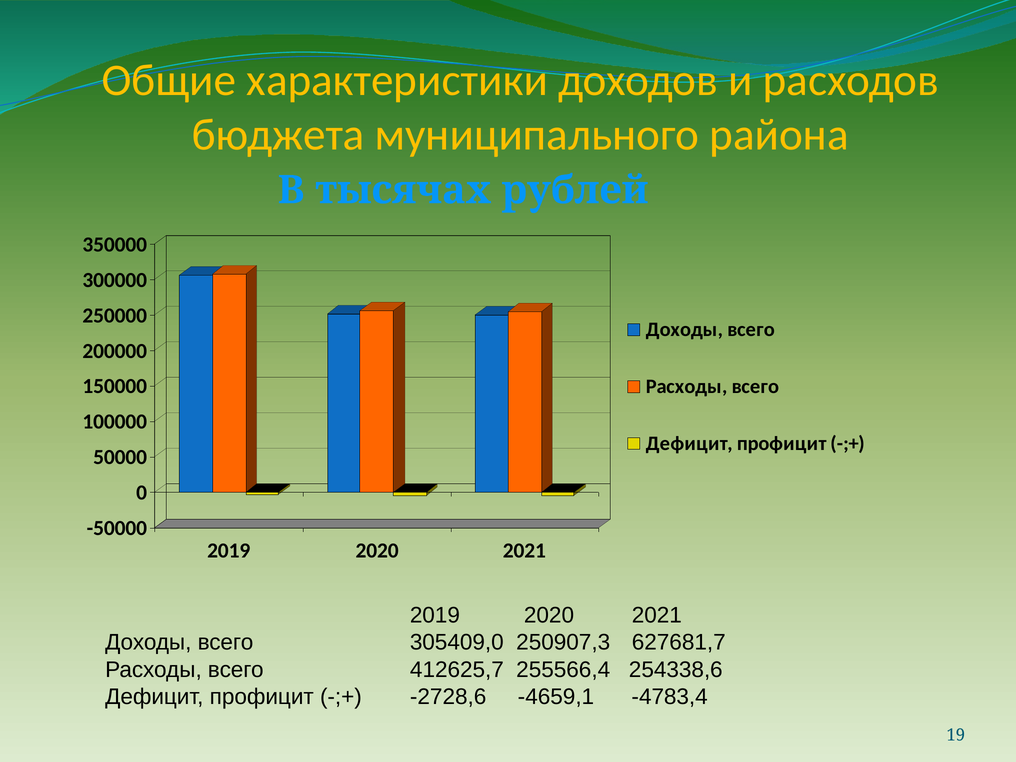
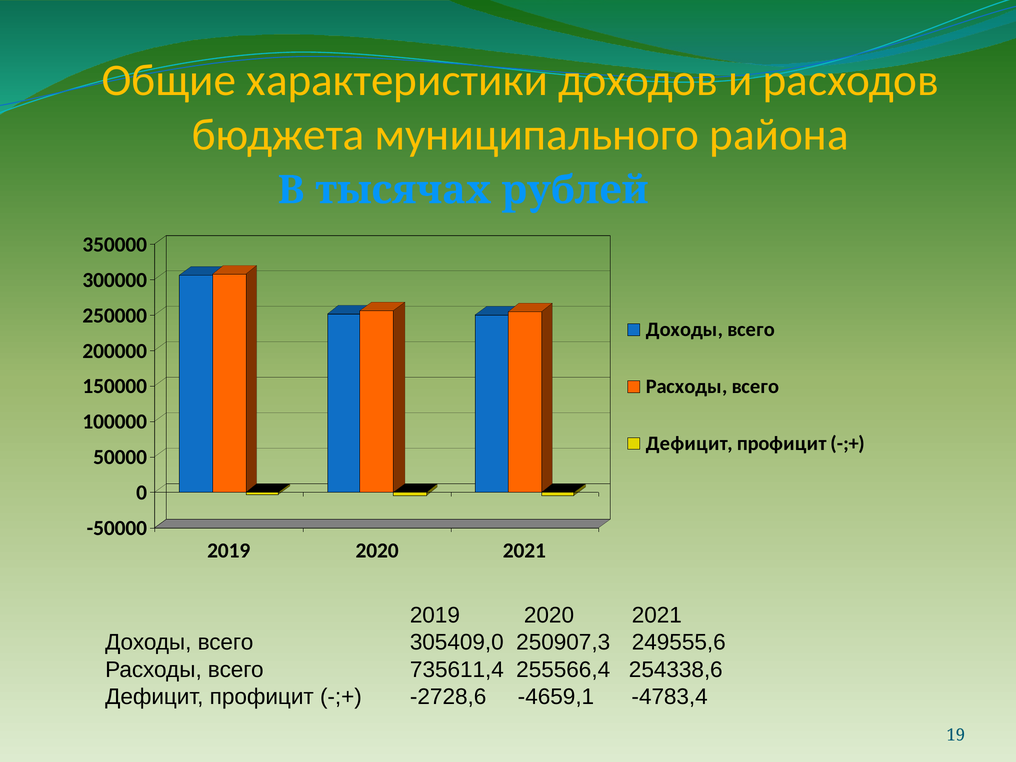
627681,7: 627681,7 -> 249555,6
412625,7: 412625,7 -> 735611,4
